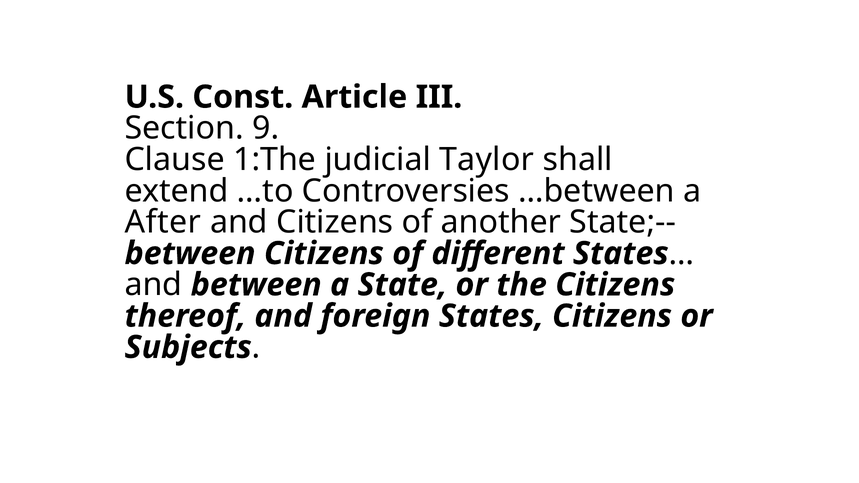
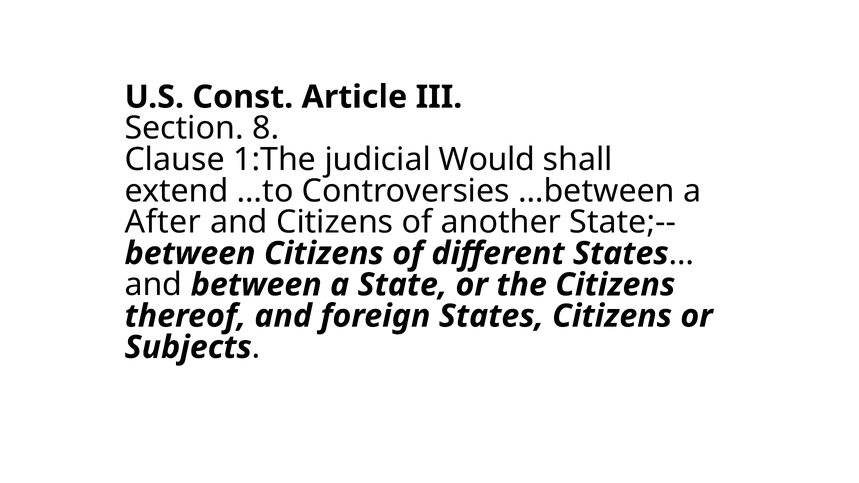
9: 9 -> 8
Taylor: Taylor -> Would
